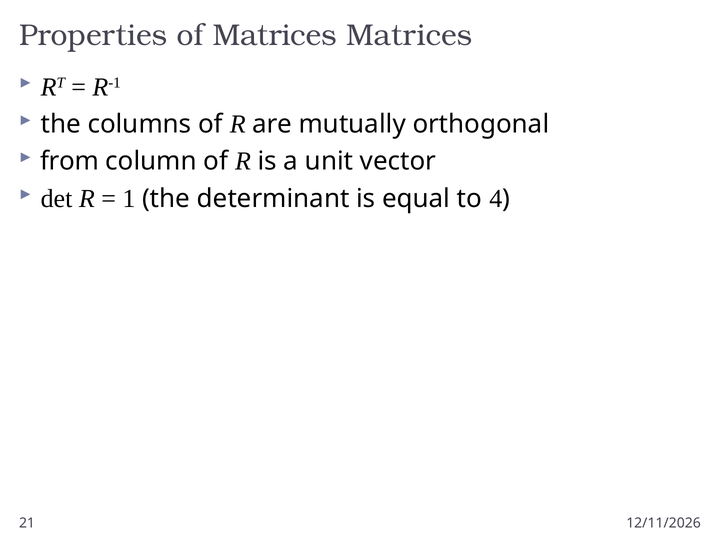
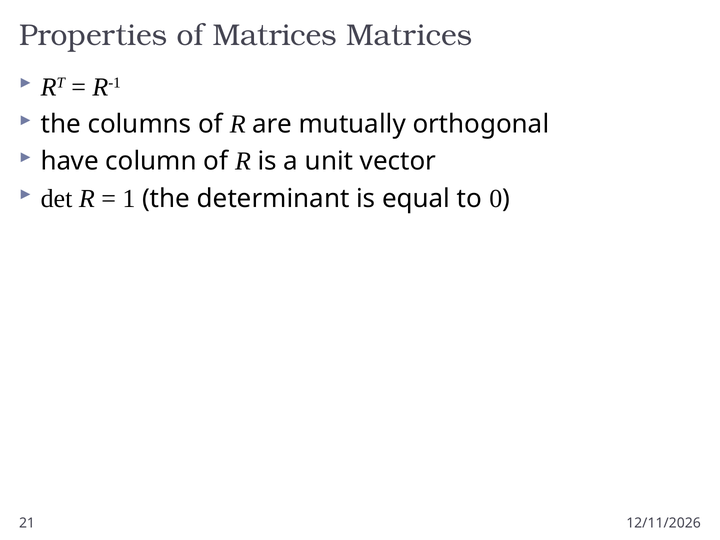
from: from -> have
4: 4 -> 0
